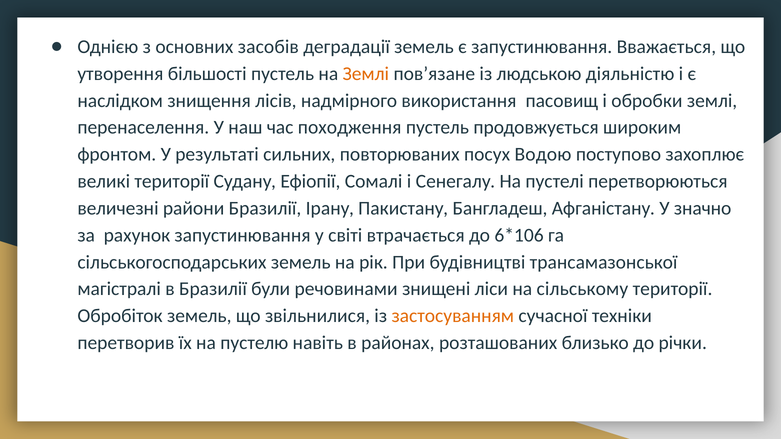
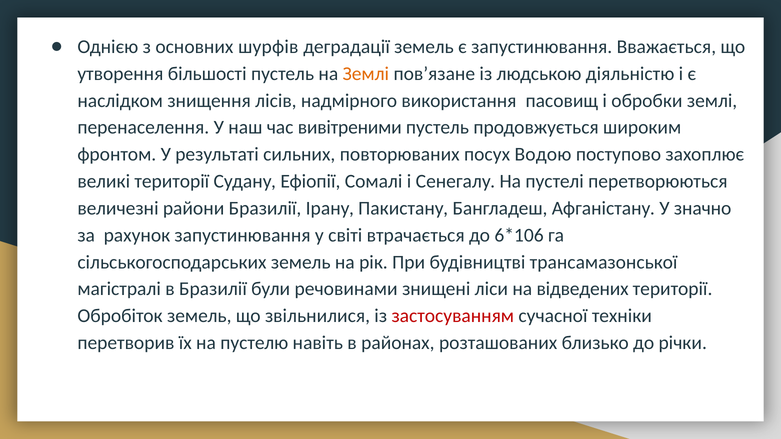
засобів: засобів -> шурфів
походження: походження -> вивітреними
сільському: сільському -> відведених
застосуванням colour: orange -> red
